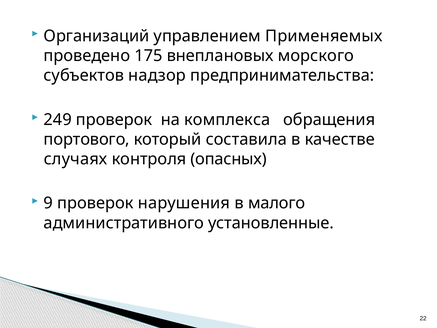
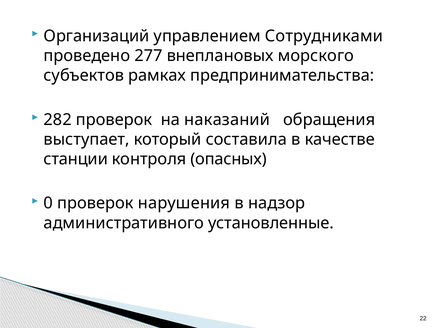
Применяемых: Применяемых -> Сотрудниками
175: 175 -> 277
надзор: надзор -> рамках
249: 249 -> 282
комплекса: комплекса -> наказаний
портового: портового -> выступает
случаях: случаях -> станции
9: 9 -> 0
малого: малого -> надзор
